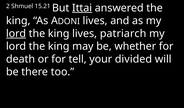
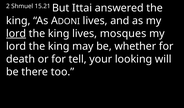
Ittai underline: present -> none
patriarch: patriarch -> mosques
divided: divided -> looking
